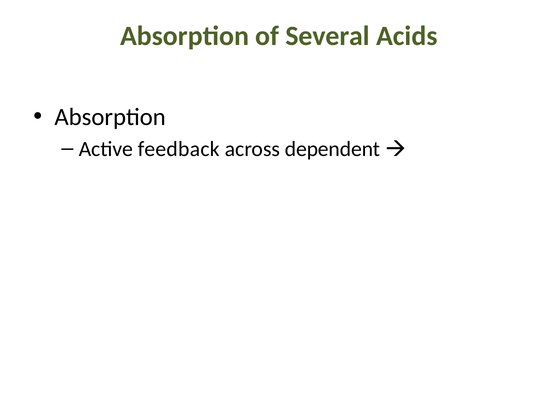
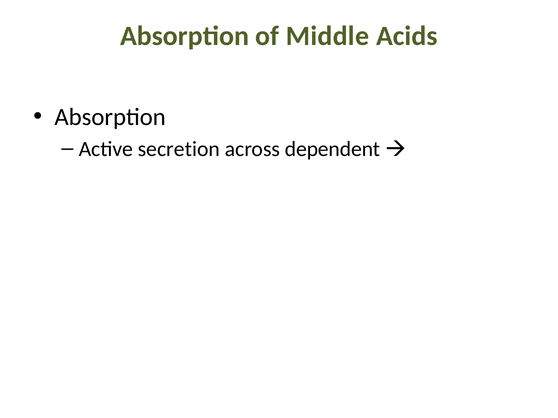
Several: Several -> Middle
feedback: feedback -> secretion
